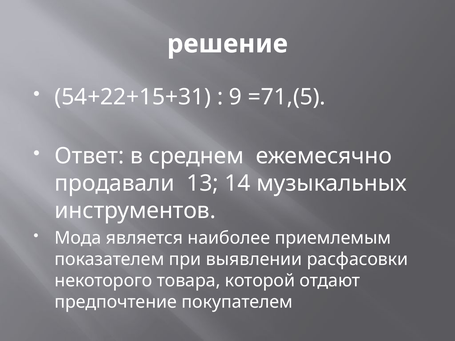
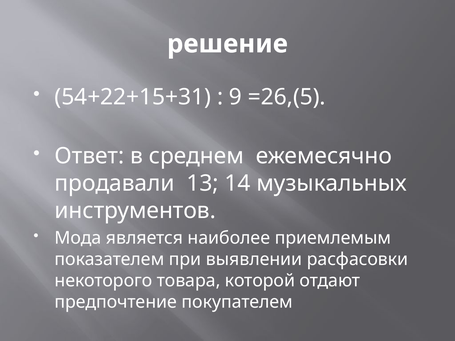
=71,(5: =71,(5 -> =26,(5
